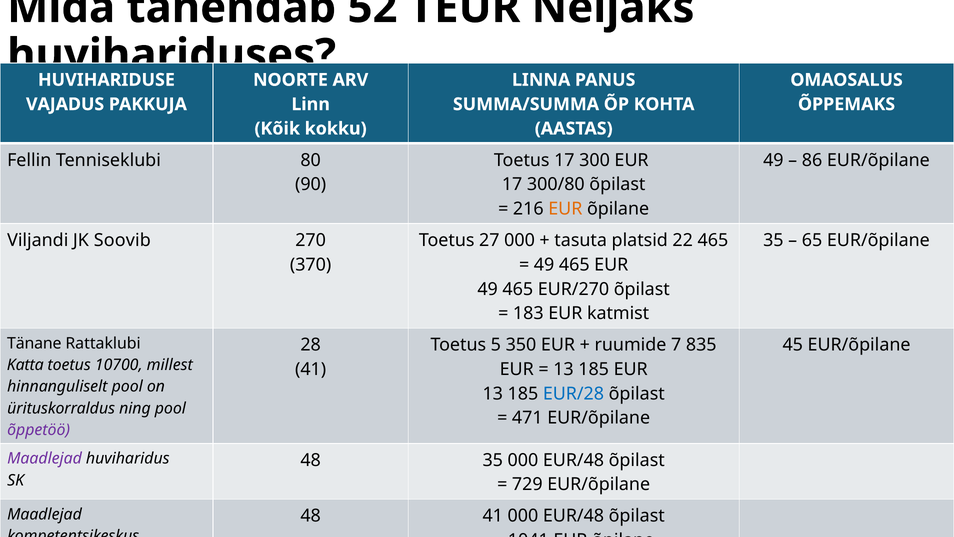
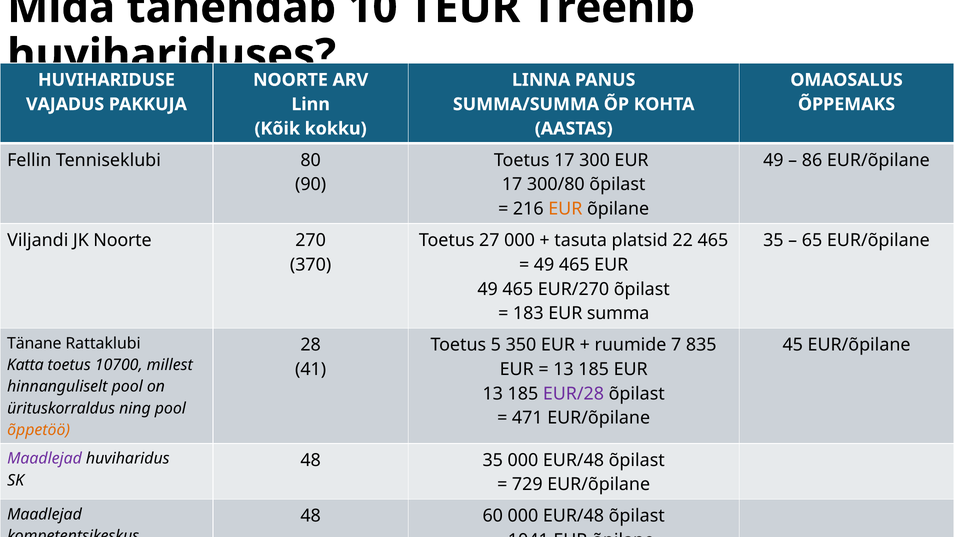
52: 52 -> 10
Neljaks: Neljaks -> Treenib
JK Soovib: Soovib -> Noorte
katmist: katmist -> summa
EUR/28 colour: blue -> purple
õppetöö colour: purple -> orange
48 41: 41 -> 60
